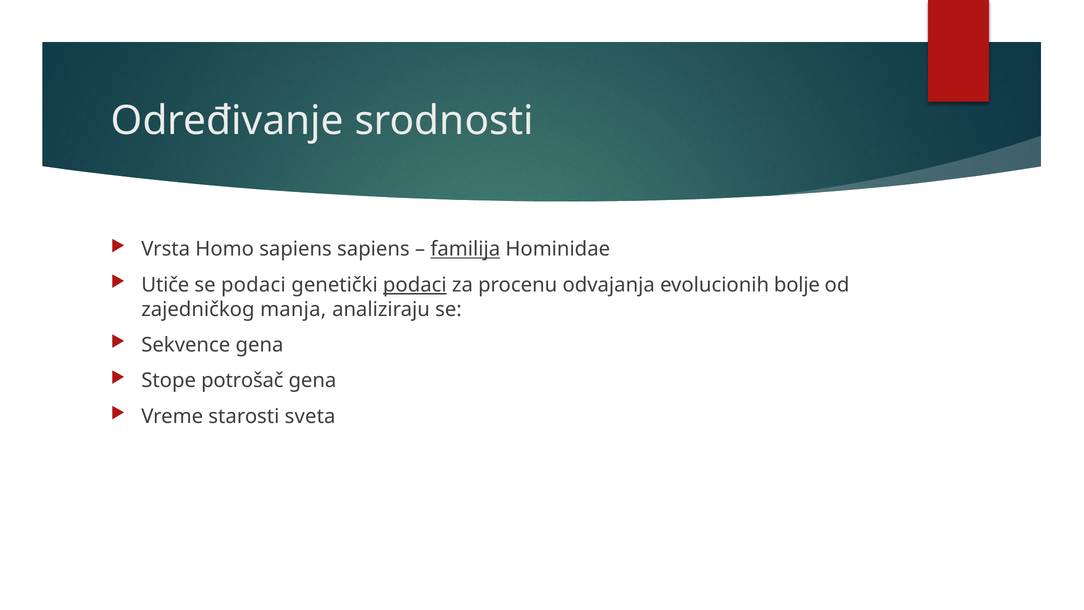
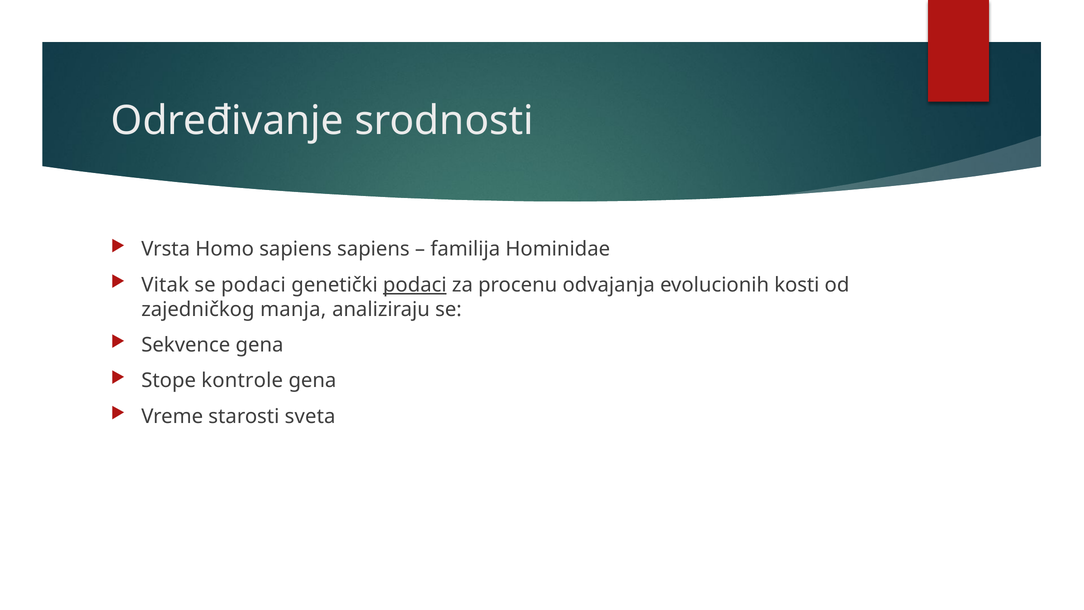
familija underline: present -> none
Utiče: Utiče -> Vitak
bolje: bolje -> kosti
potrošač: potrošač -> kontrole
